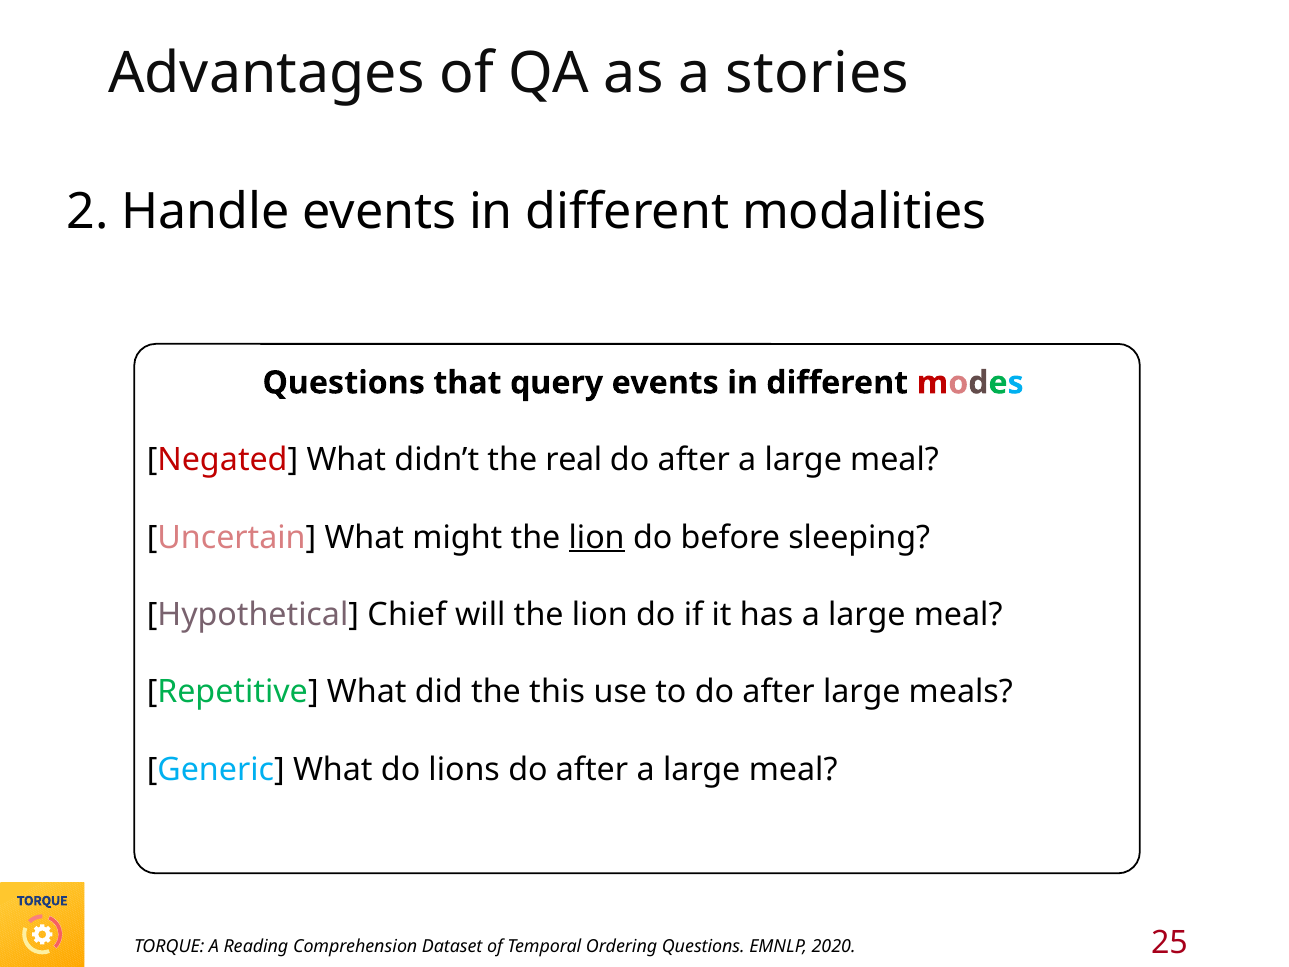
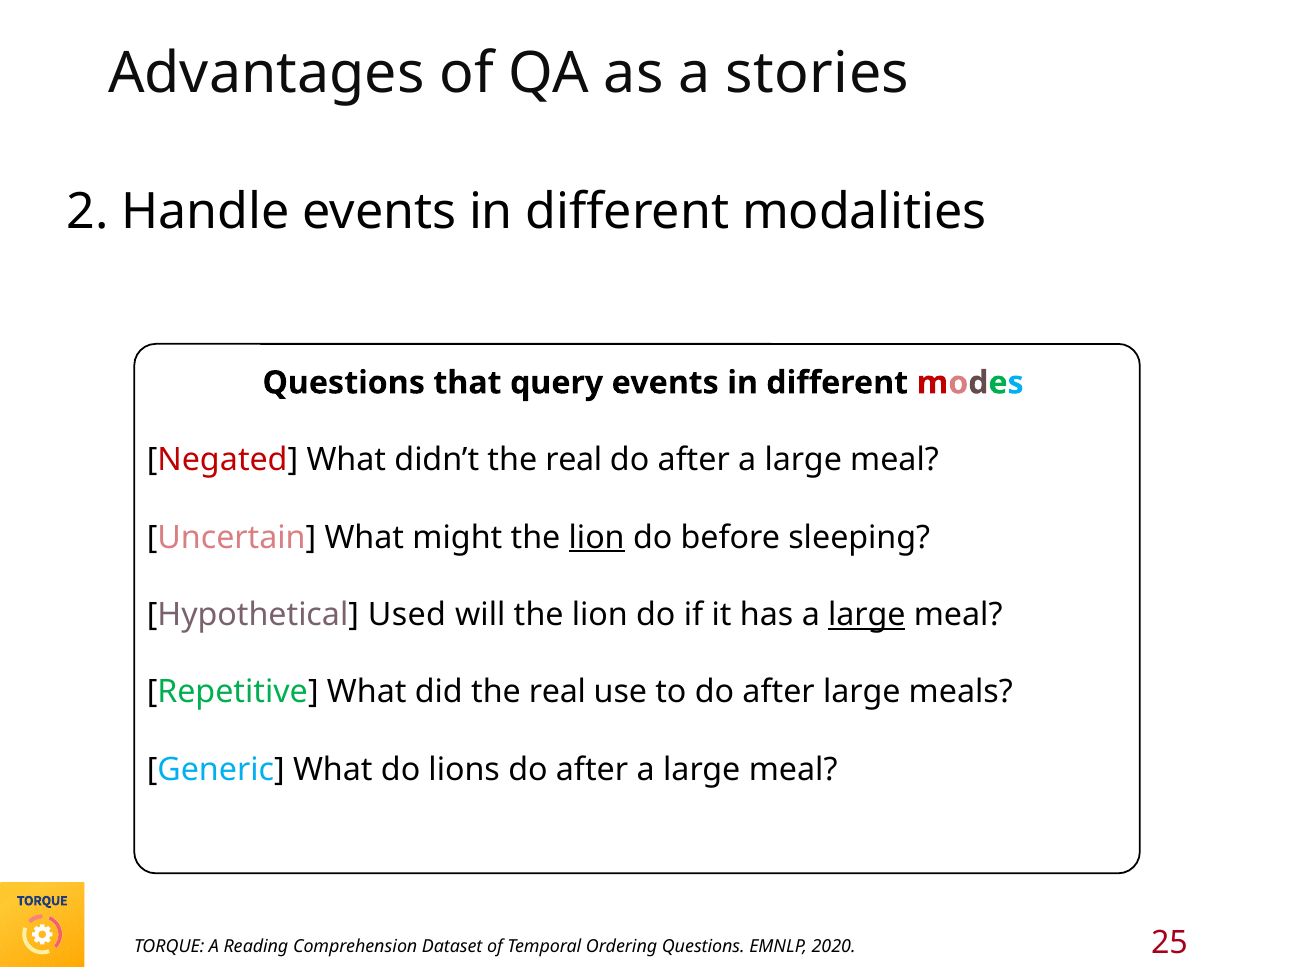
Chief: Chief -> Used
large at (867, 615) underline: none -> present
did the this: this -> real
